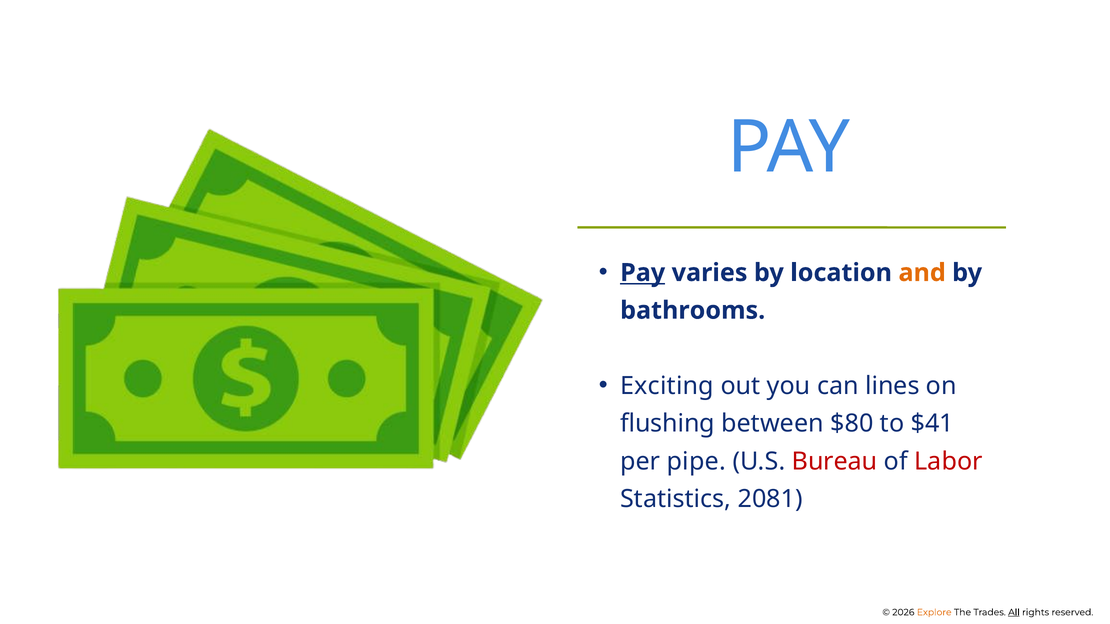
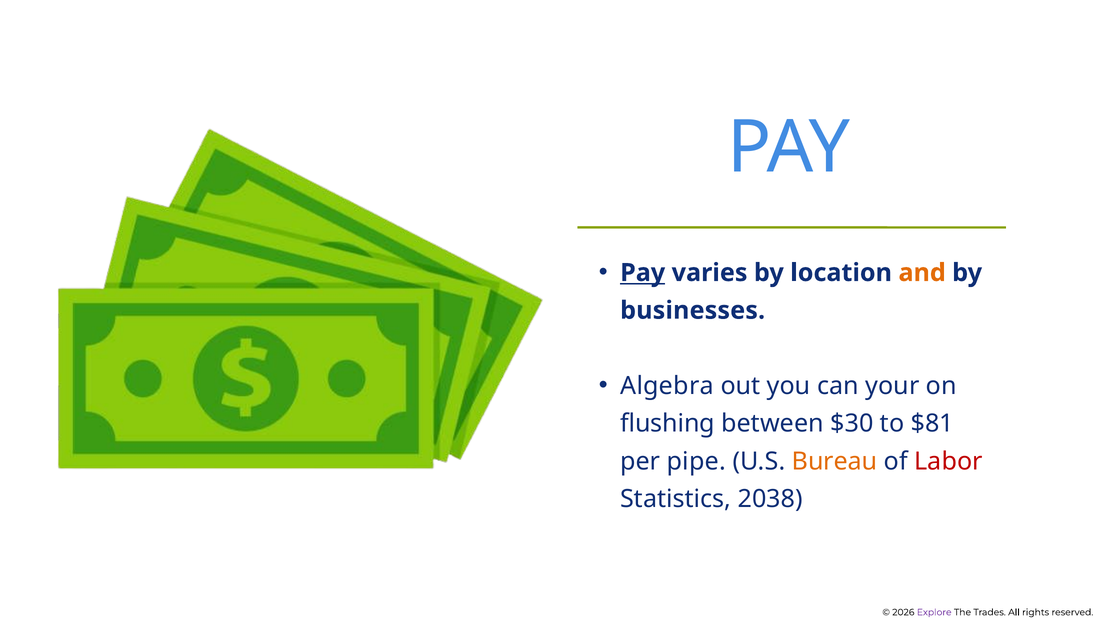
bathrooms: bathrooms -> businesses
Exciting: Exciting -> Algebra
lines: lines -> your
$80: $80 -> $30
$41: $41 -> $81
Bureau colour: red -> orange
2081: 2081 -> 2038
Explore colour: orange -> purple
All underline: present -> none
